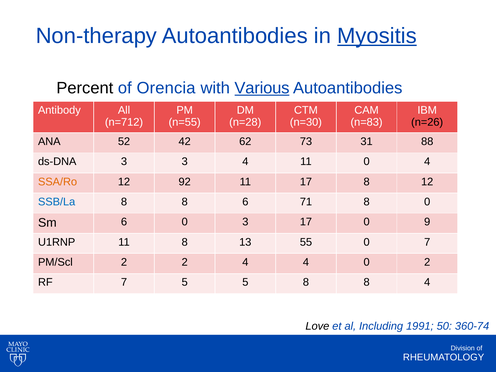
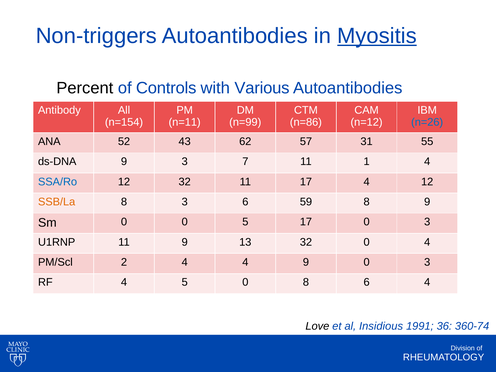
Non-therapy: Non-therapy -> Non-triggers
Orencia: Orencia -> Controls
Various underline: present -> none
n=712: n=712 -> n=154
n=55: n=55 -> n=11
n=28: n=28 -> n=99
n=30: n=30 -> n=86
n=83: n=83 -> n=12
n=26 colour: black -> blue
42: 42 -> 43
73: 73 -> 57
88: 88 -> 55
ds-DNA 3: 3 -> 9
3 4: 4 -> 7
11 0: 0 -> 1
SSA/Ro colour: orange -> blue
12 92: 92 -> 32
17 8: 8 -> 4
SSB/La colour: blue -> orange
8 at (185, 202): 8 -> 3
71: 71 -> 59
8 0: 0 -> 9
Sm 6: 6 -> 0
0 3: 3 -> 5
17 0 9: 9 -> 3
11 8: 8 -> 9
13 55: 55 -> 32
0 7: 7 -> 4
2 2: 2 -> 4
4 4: 4 -> 9
2 at (427, 262): 2 -> 3
RF 7: 7 -> 4
5 5: 5 -> 0
8 at (367, 282): 8 -> 6
Including: Including -> Insidious
50: 50 -> 36
